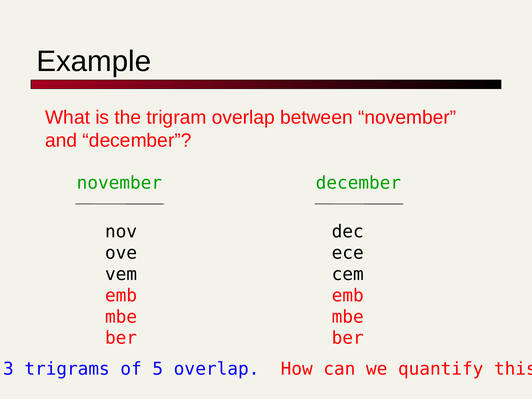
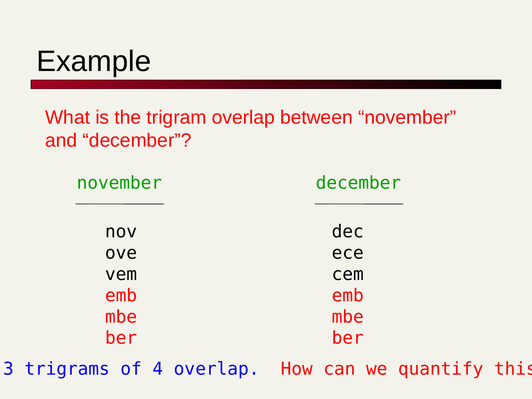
5: 5 -> 4
